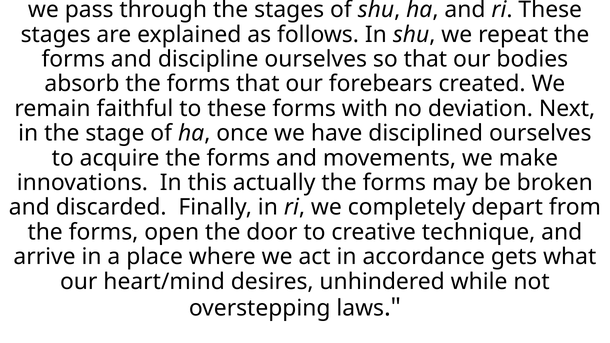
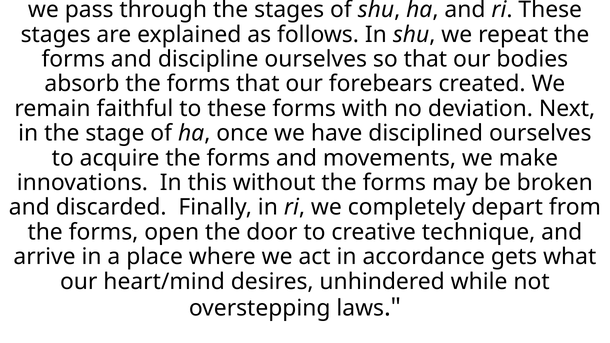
actually: actually -> without
